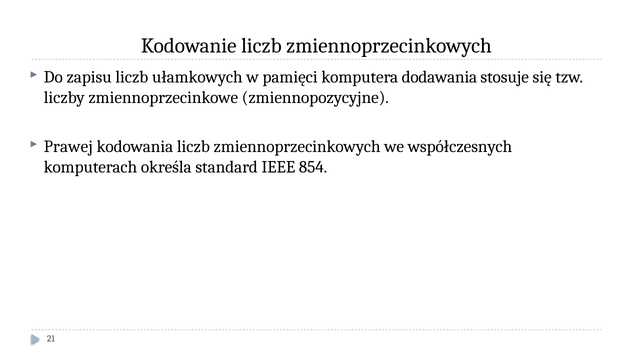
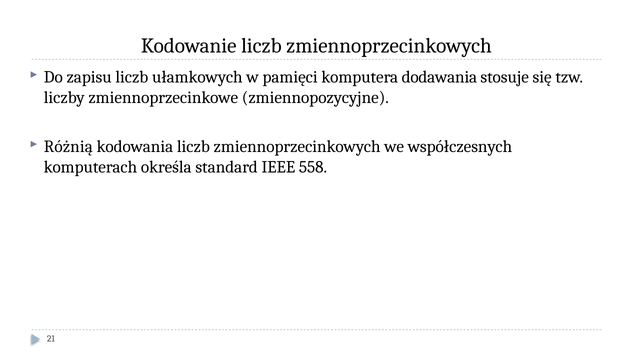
Prawej: Prawej -> Różnią
854: 854 -> 558
